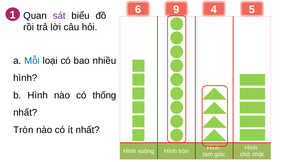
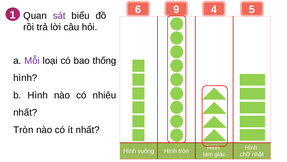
Mỗi colour: blue -> purple
nhiều: nhiều -> thống
thống: thống -> nhiêu
